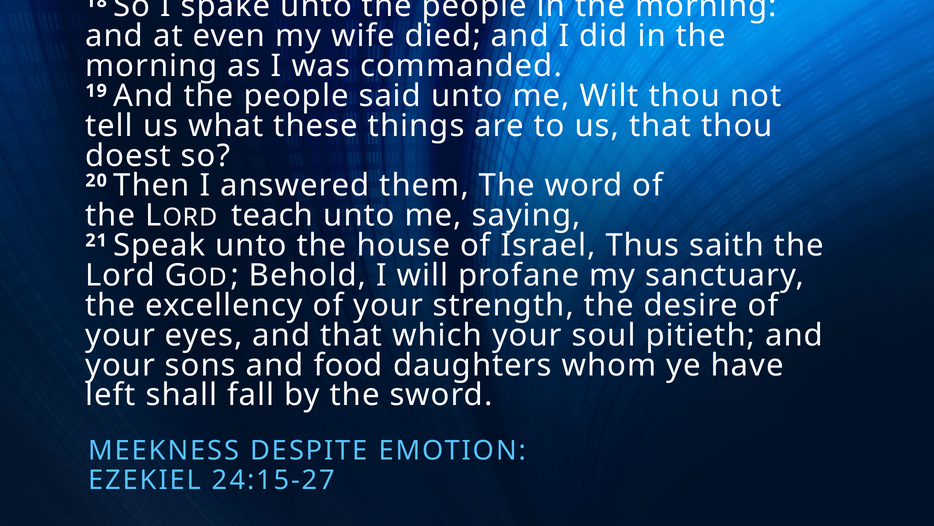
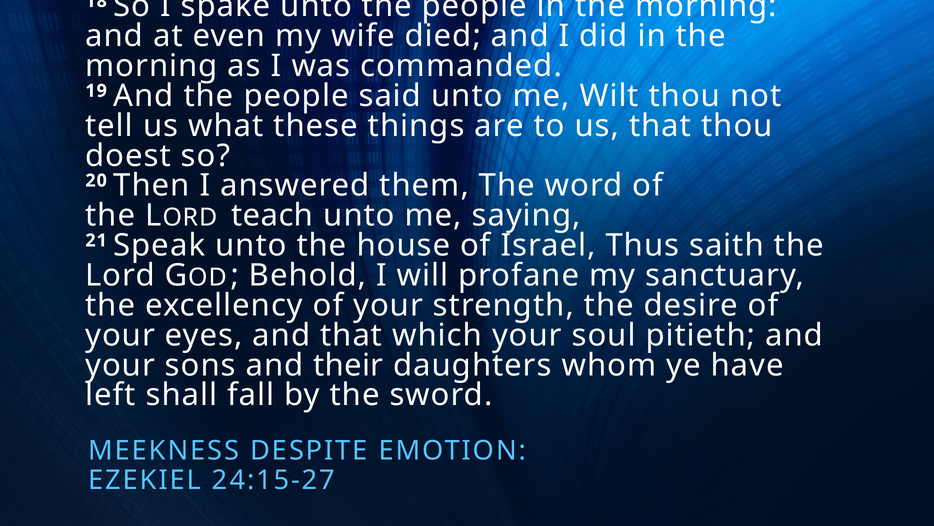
food: food -> their
